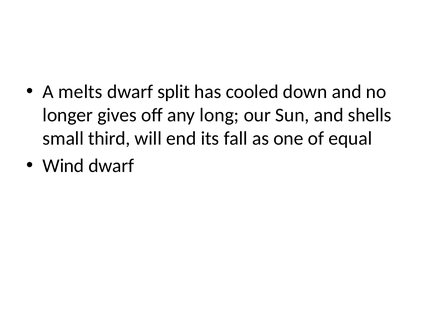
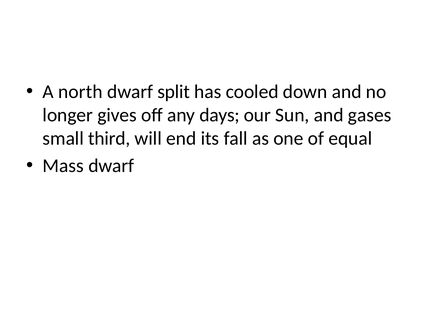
melts: melts -> north
long: long -> days
shells: shells -> gases
Wind: Wind -> Mass
